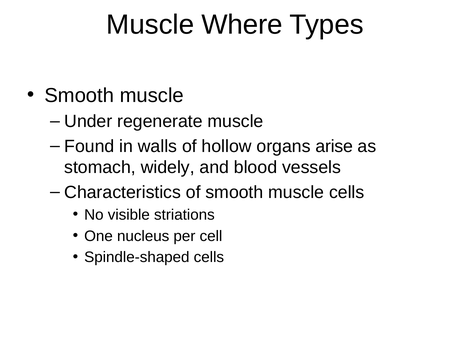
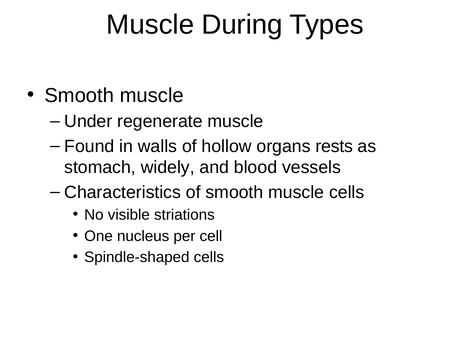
Where: Where -> During
arise: arise -> rests
